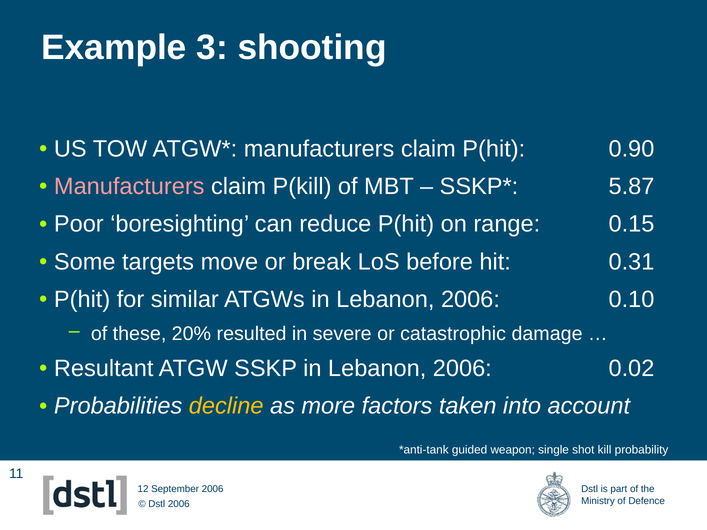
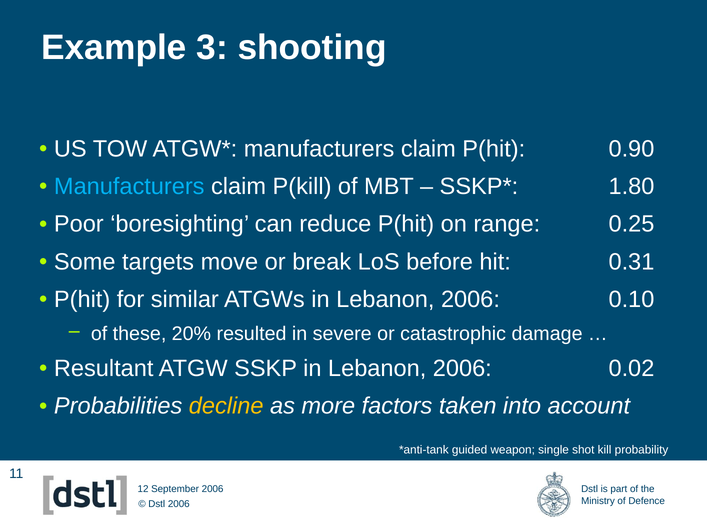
Manufacturers at (129, 187) colour: pink -> light blue
5.87: 5.87 -> 1.80
0.15: 0.15 -> 0.25
